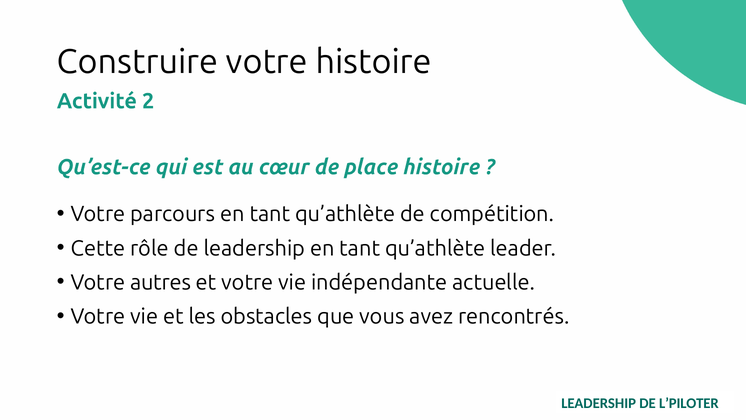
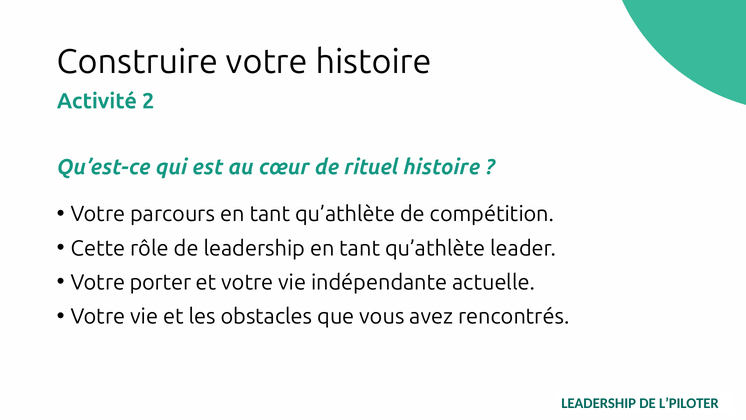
place: place -> rituel
autres: autres -> porter
